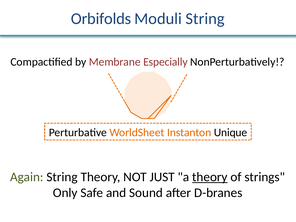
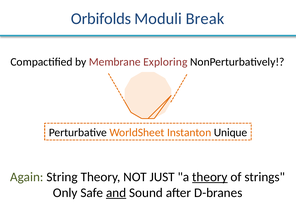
Moduli String: String -> Break
Especially: Especially -> Exploring
and underline: none -> present
